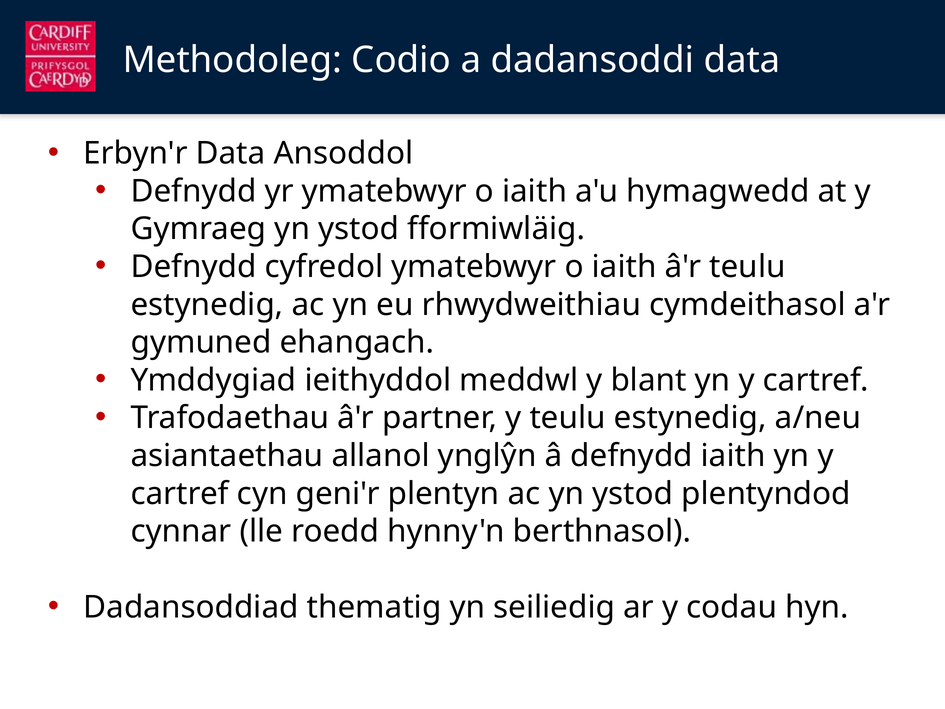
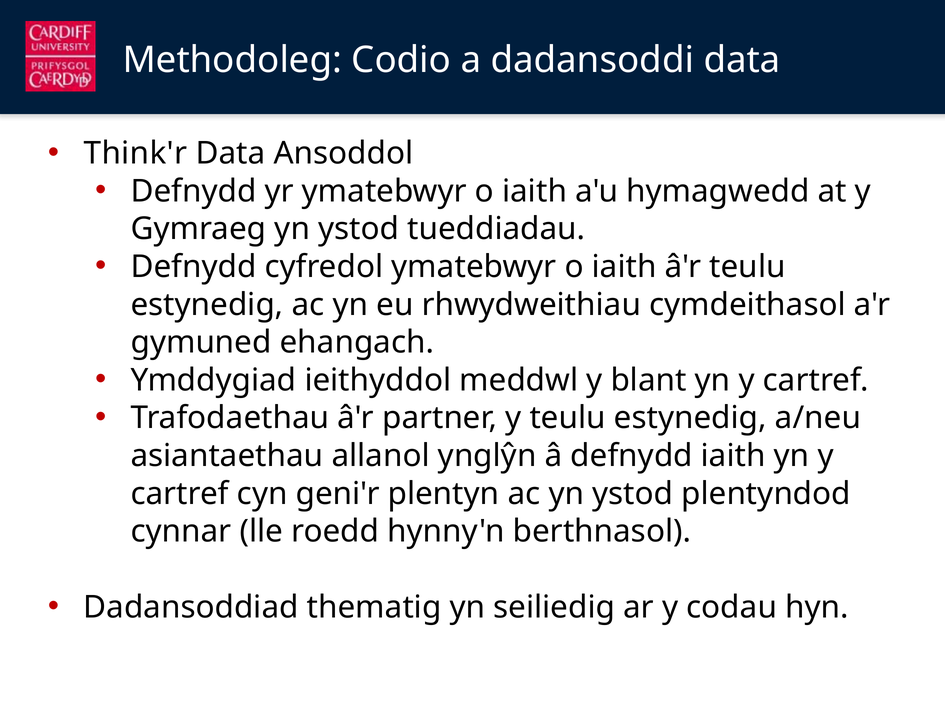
Erbyn'r: Erbyn'r -> Think'r
fformiwläig: fformiwläig -> tueddiadau
